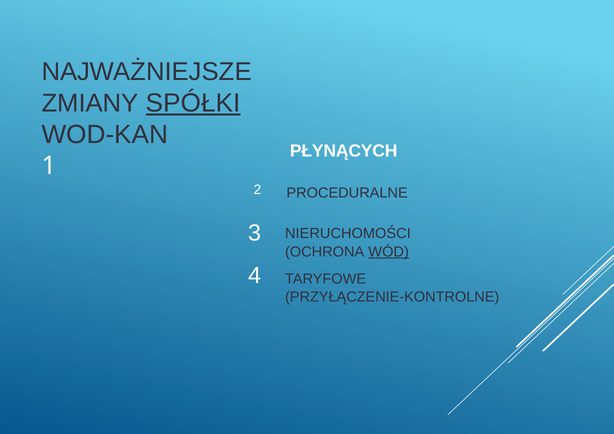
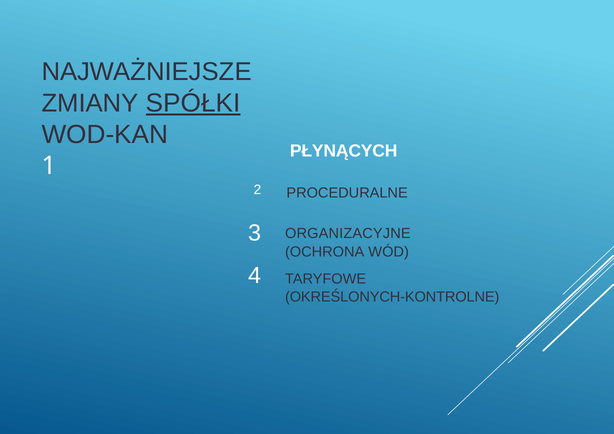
NIERUCHOMOŚCI: NIERUCHOMOŚCI -> ORGANIZACYJNE
WÓD underline: present -> none
PRZYŁĄCZENIE-KONTROLNE: PRZYŁĄCZENIE-KONTROLNE -> OKREŚLONYCH-KONTROLNE
